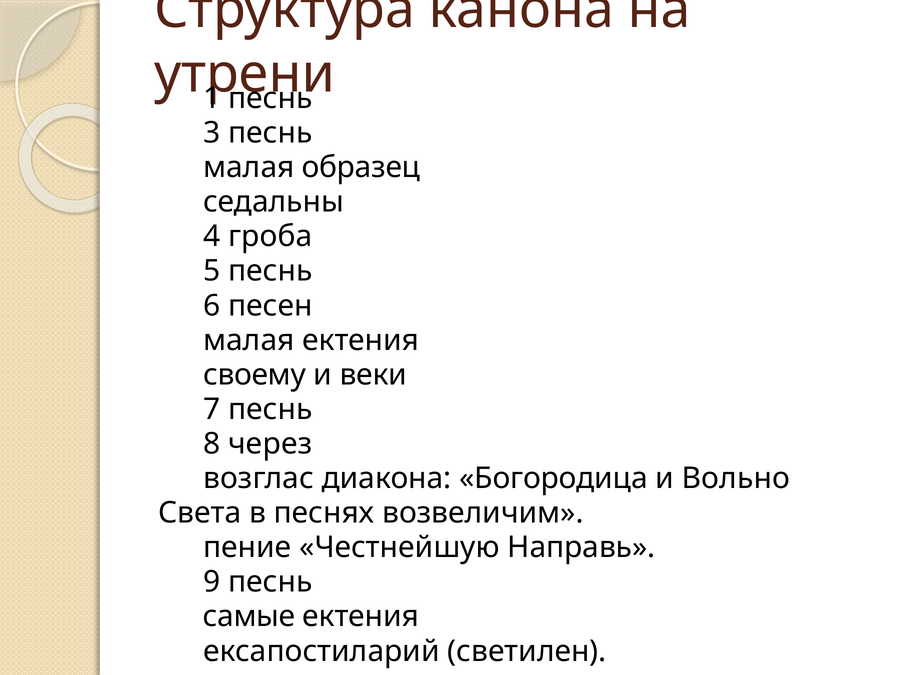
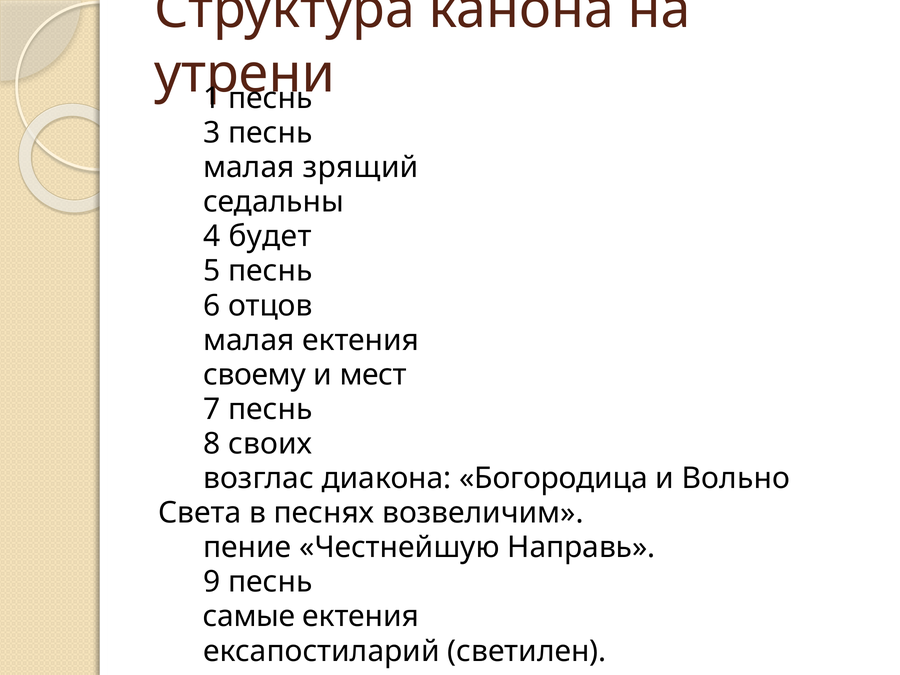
образец: образец -> зрящий
гроба: гроба -> будет
песен: песен -> отцов
веки: веки -> мест
через: через -> своих
